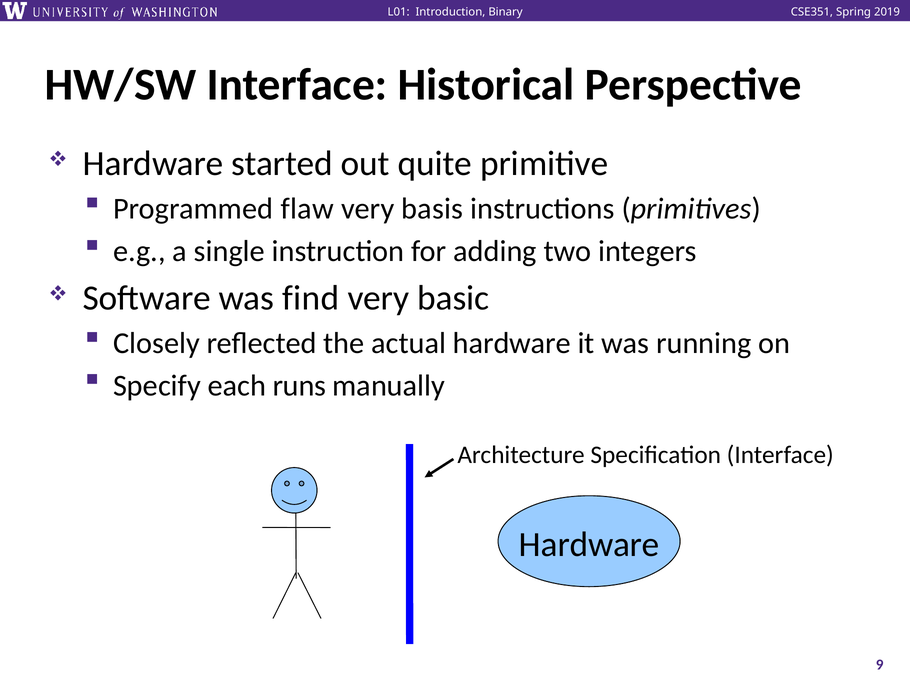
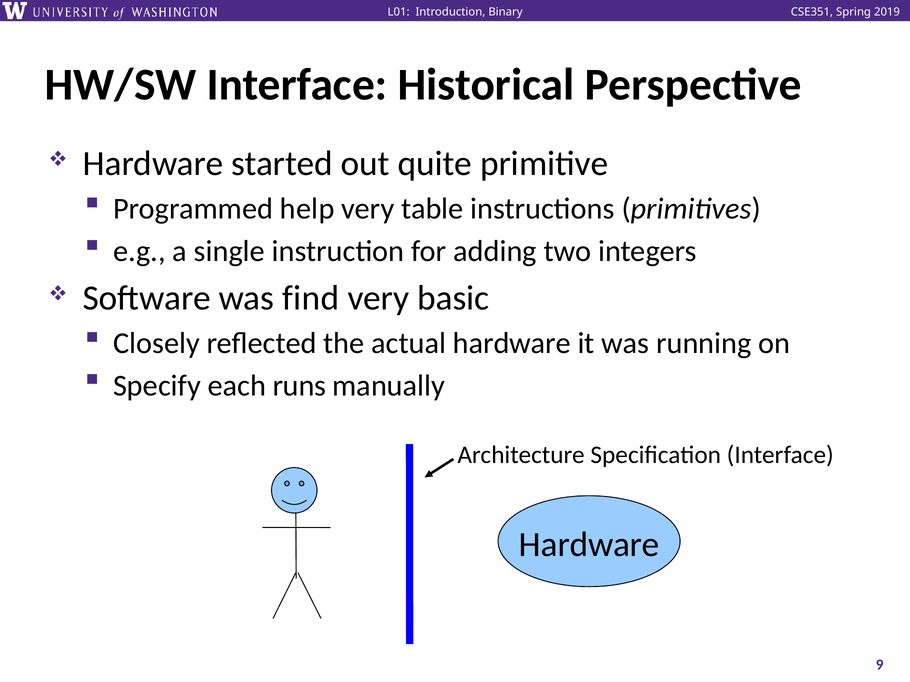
flaw: flaw -> help
basis: basis -> table
